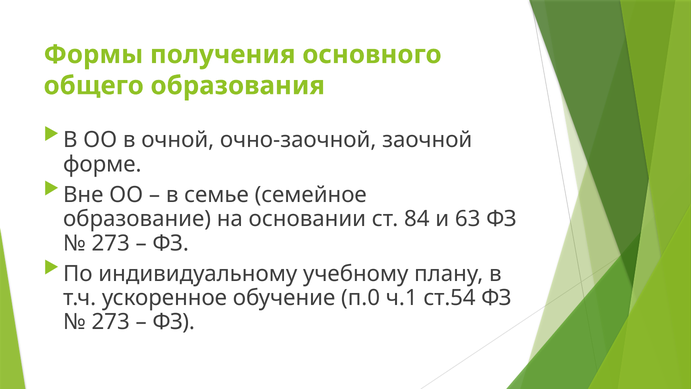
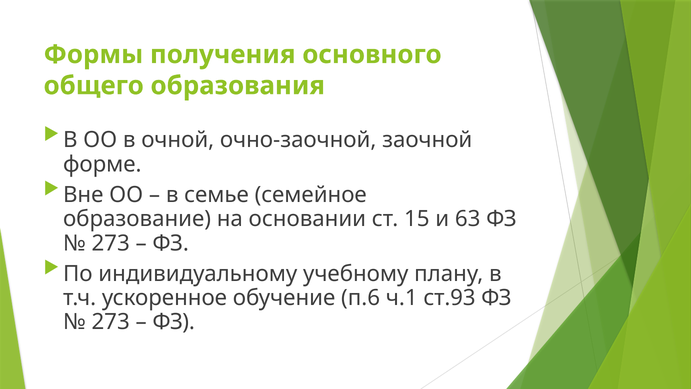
84: 84 -> 15
п.0: п.0 -> п.6
ст.54: ст.54 -> ст.93
